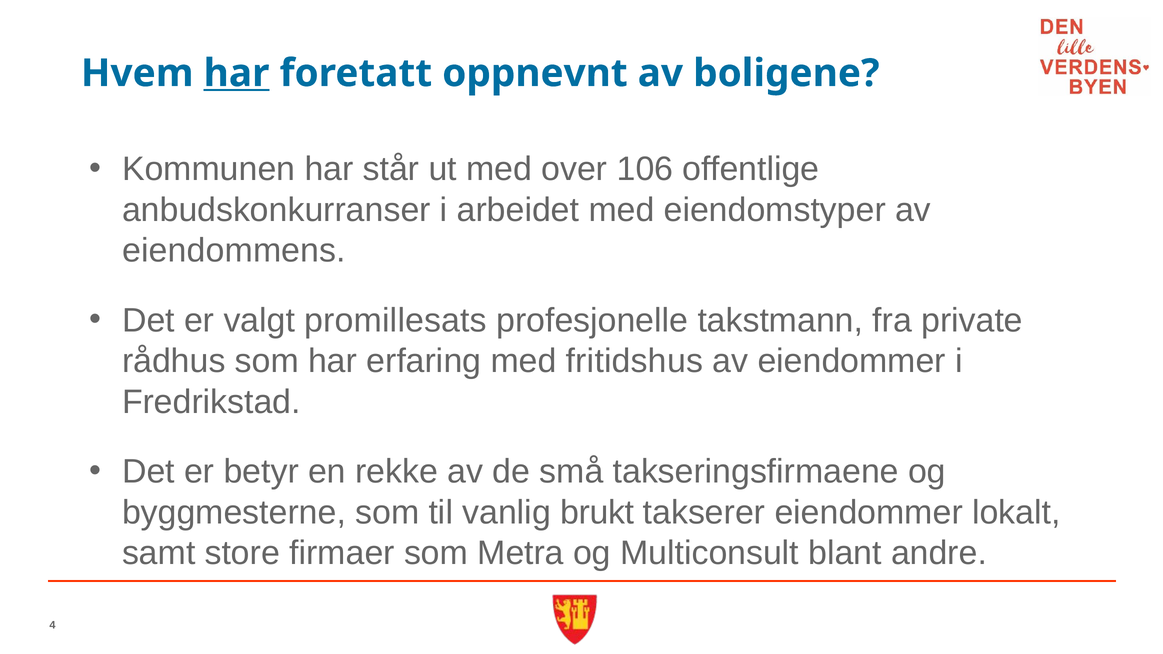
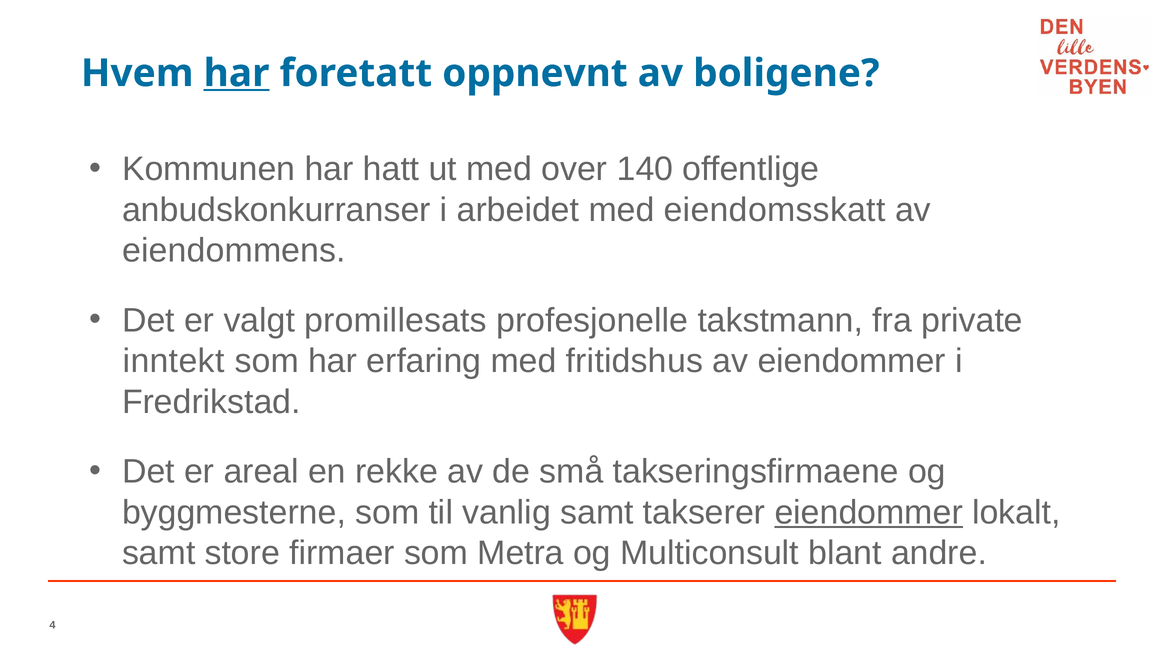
står: står -> hatt
106: 106 -> 140
eiendomstyper: eiendomstyper -> eiendomsskatt
rådhus: rådhus -> inntekt
betyr: betyr -> areal
vanlig brukt: brukt -> samt
eiendommer at (869, 513) underline: none -> present
